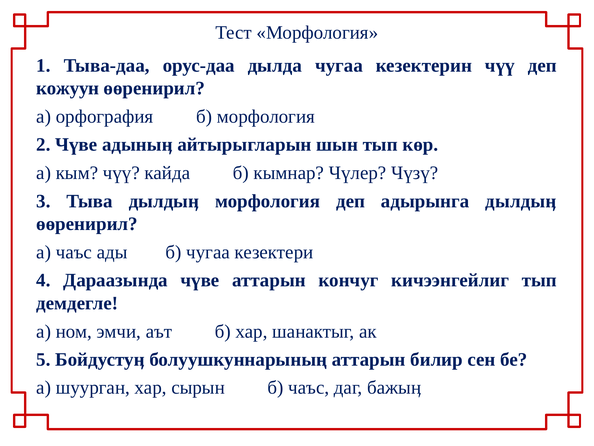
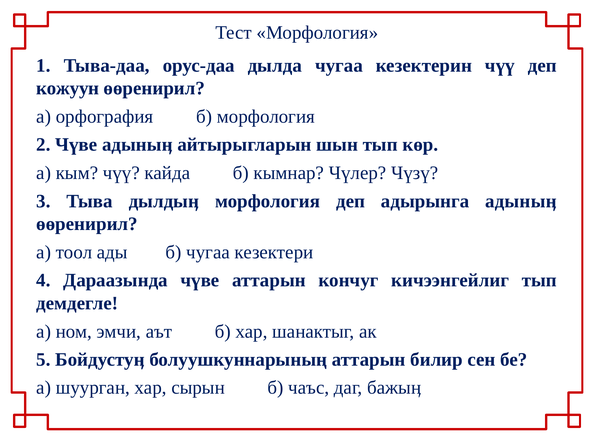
адырынга дылдыӊ: дылдыӊ -> адыныӊ
а чаъс: чаъс -> тоол
